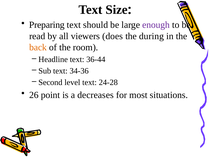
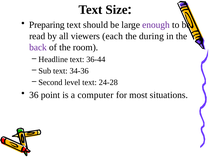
does: does -> each
back colour: orange -> purple
26: 26 -> 36
decreases: decreases -> computer
